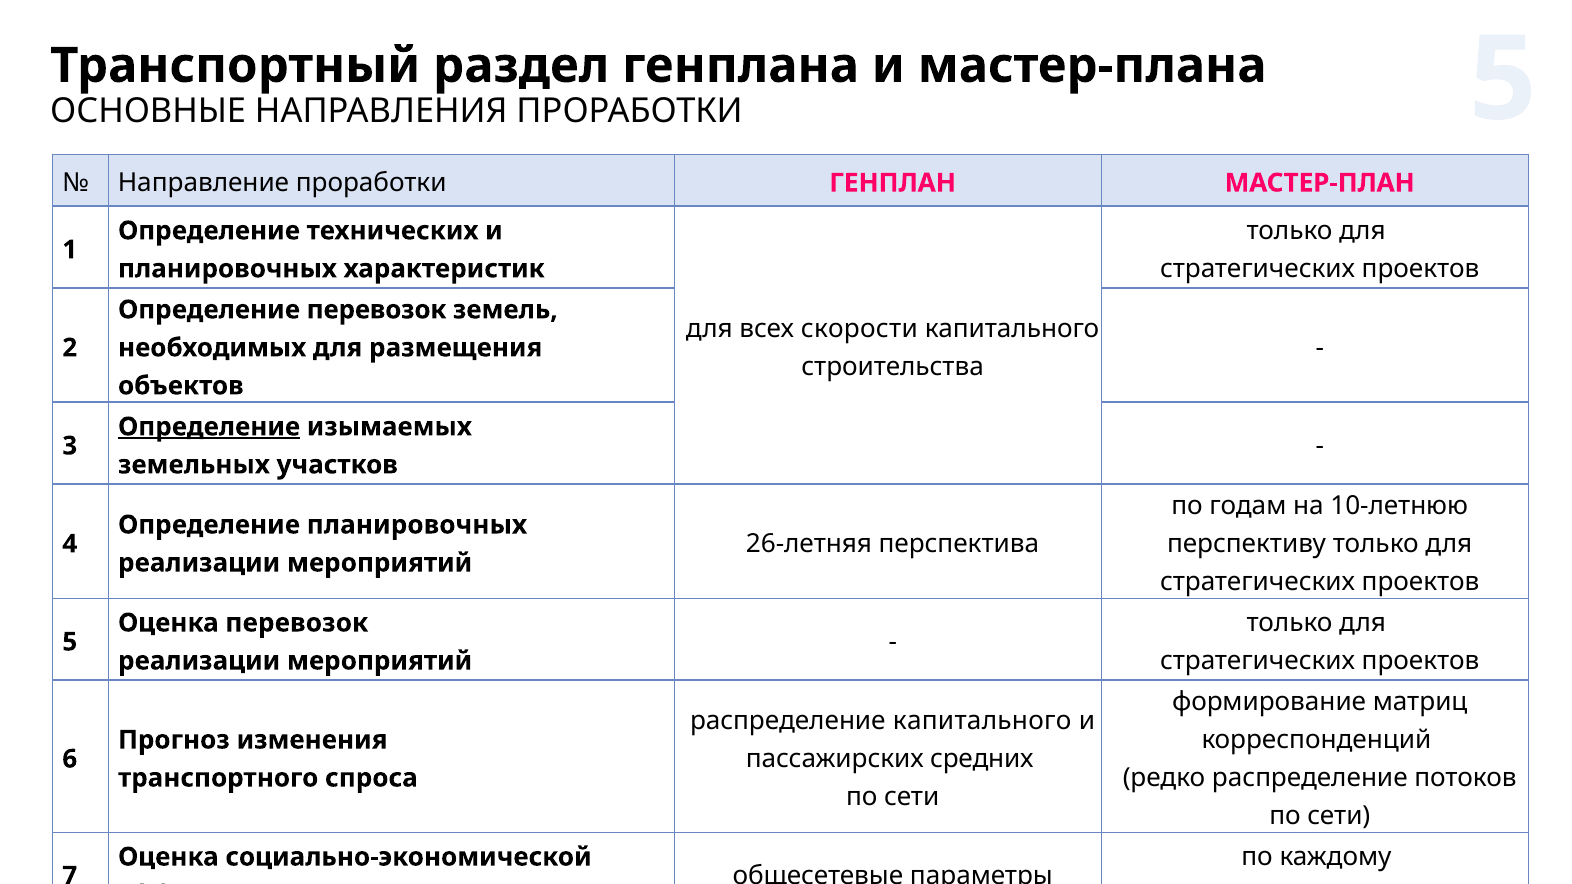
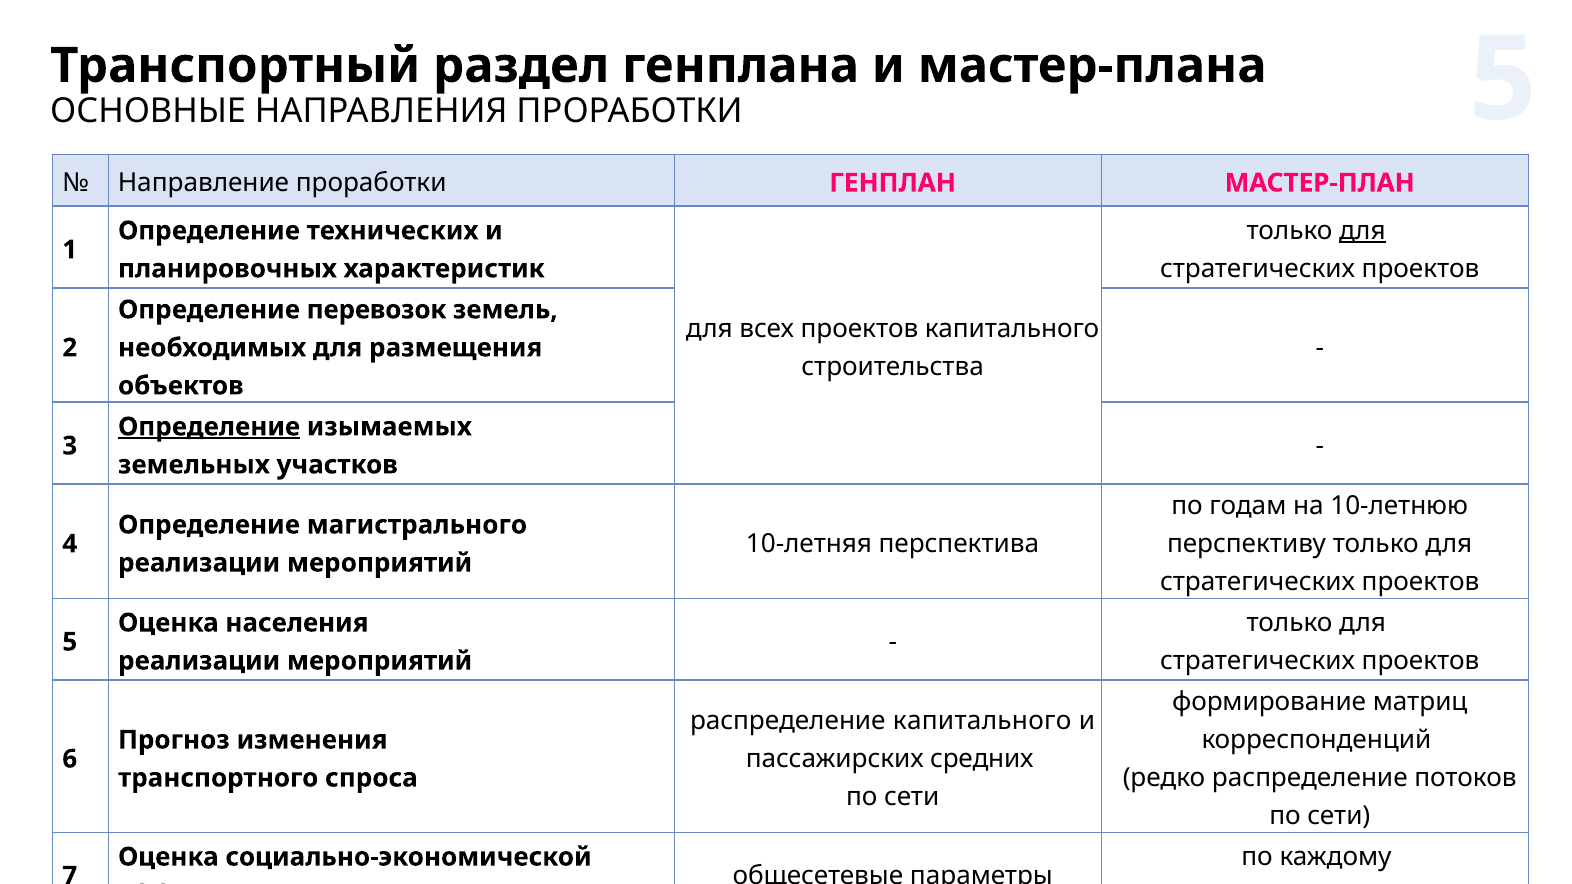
для at (1362, 231) underline: none -> present
всех скорости: скорости -> проектов
Определение планировочных: планировочных -> магистрального
26-летняя: 26-летняя -> 10-летняя
Оценка перевозок: перевозок -> населения
